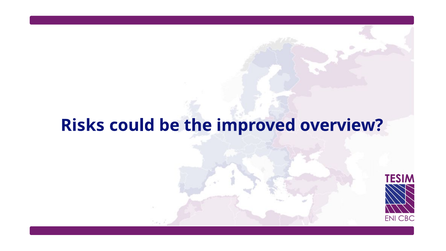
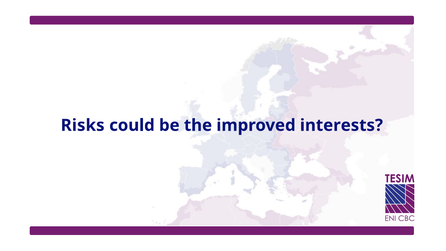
overview: overview -> interests
